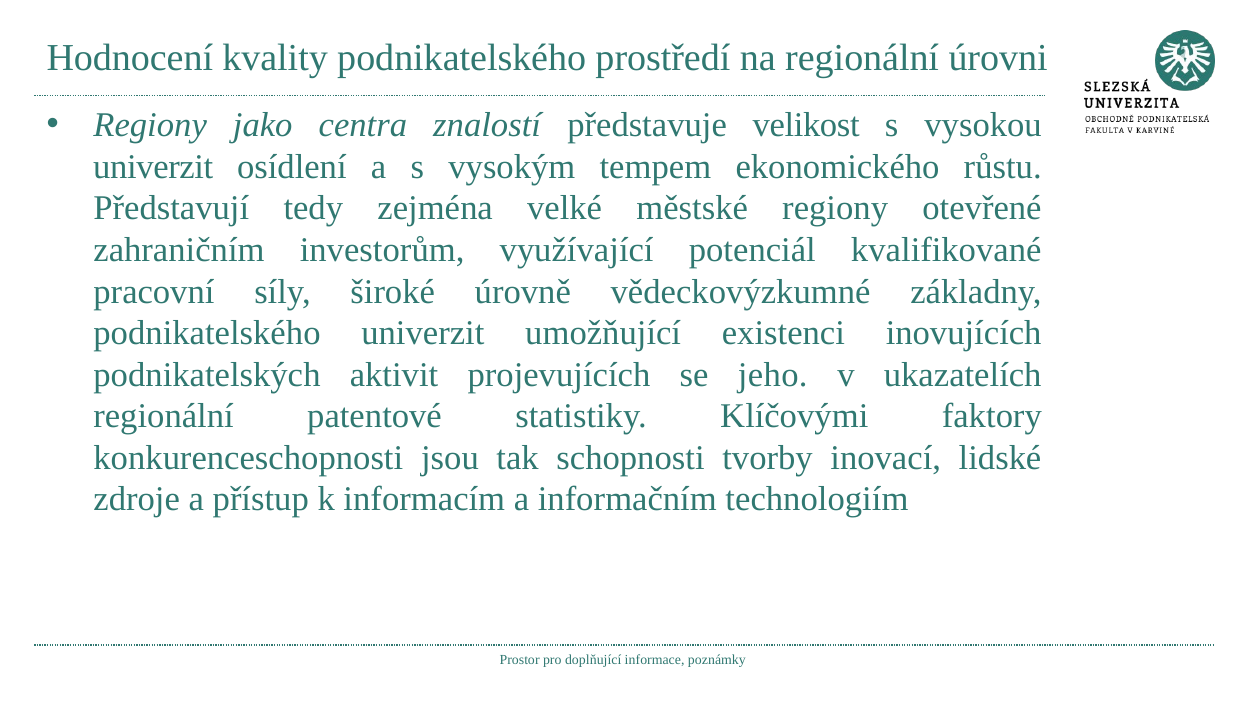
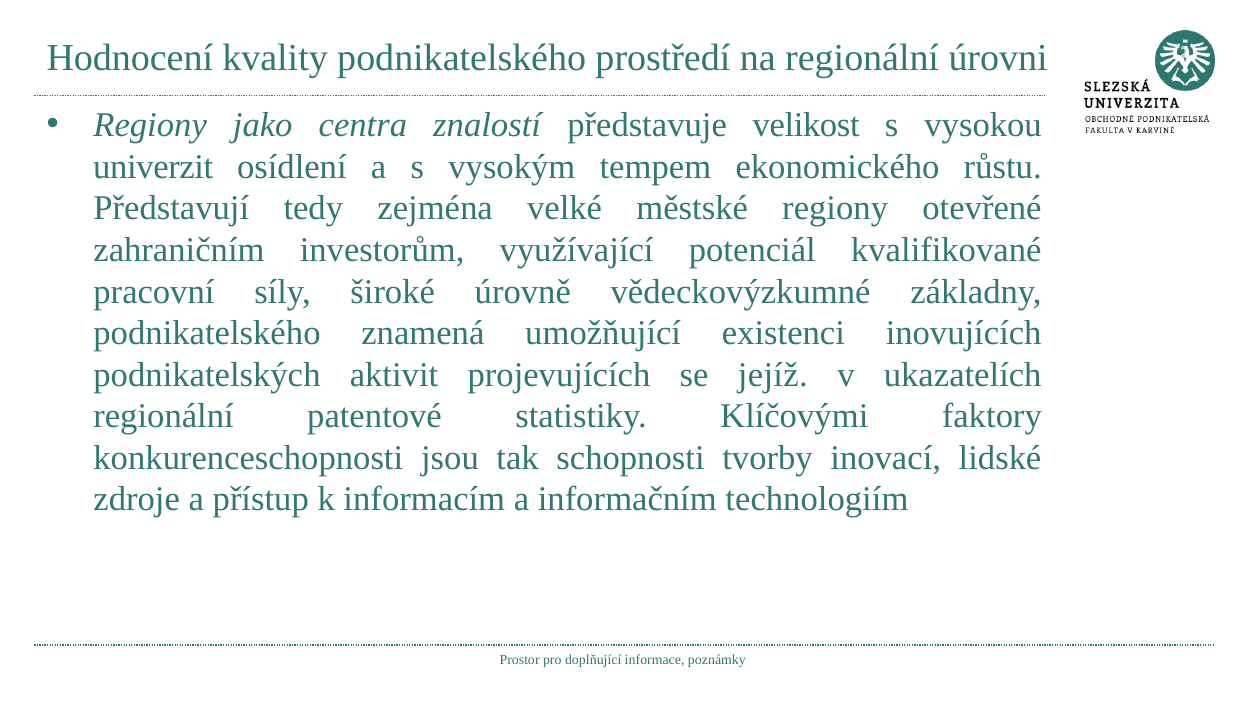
podnikatelského univerzit: univerzit -> znamená
jeho: jeho -> jejíž
